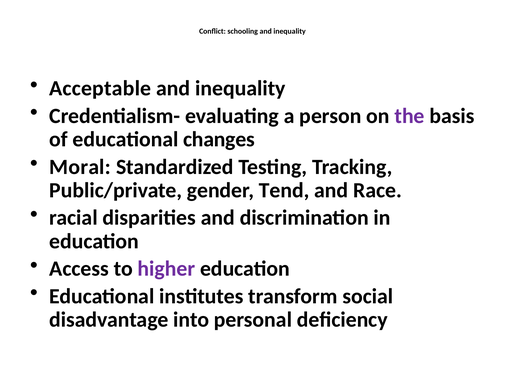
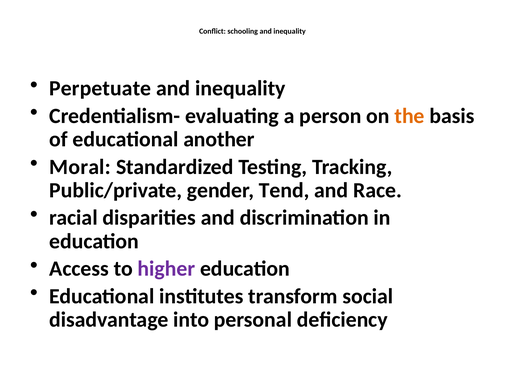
Acceptable: Acceptable -> Perpetuate
the colour: purple -> orange
changes: changes -> another
